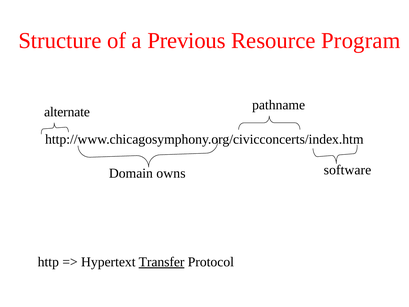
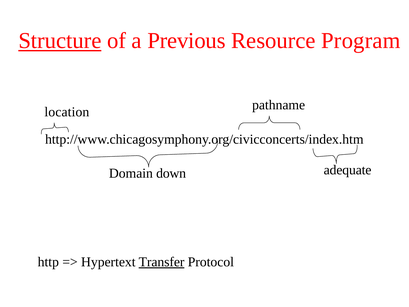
Structure underline: none -> present
alternate: alternate -> location
software: software -> adequate
owns: owns -> down
